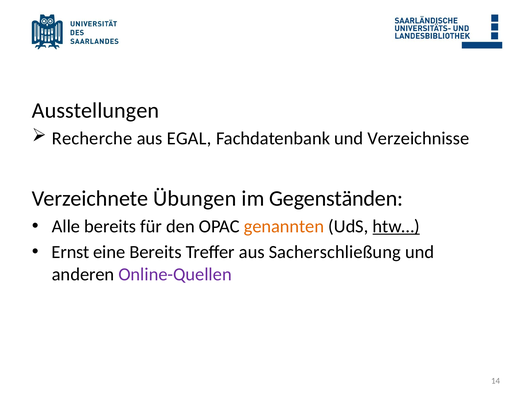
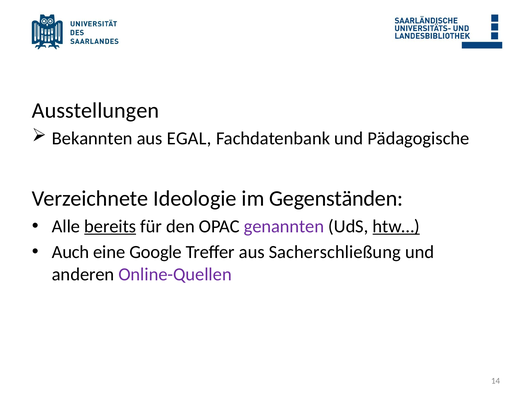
Recherche: Recherche -> Bekannten
Verzeichnisse: Verzeichnisse -> Pädagogische
Übungen: Übungen -> Ideologie
bereits at (110, 226) underline: none -> present
genannten colour: orange -> purple
Ernst: Ernst -> Auch
eine Bereits: Bereits -> Google
